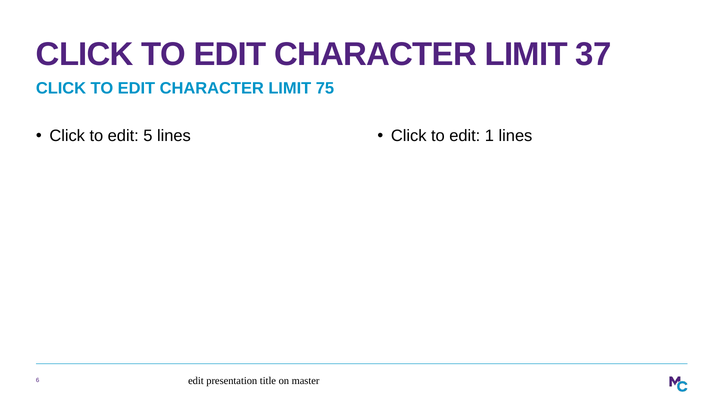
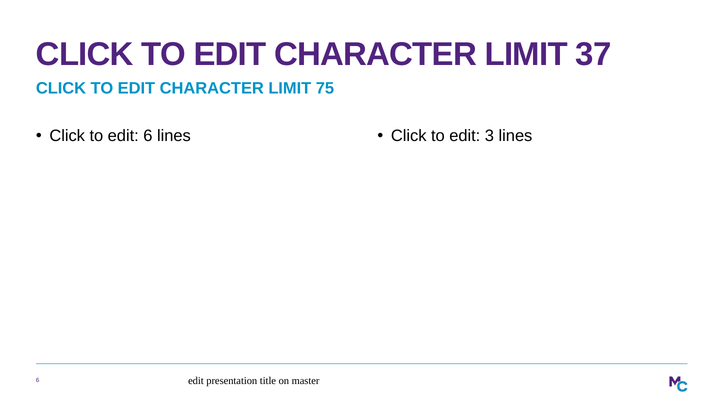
edit 5: 5 -> 6
1: 1 -> 3
